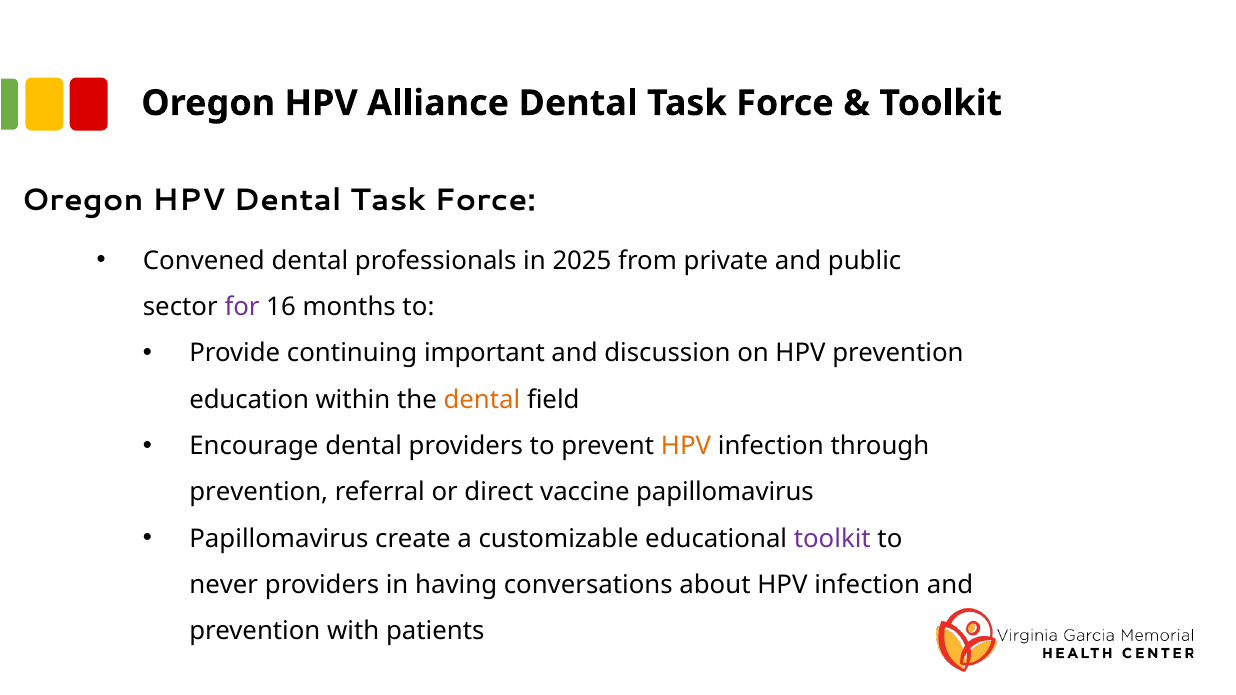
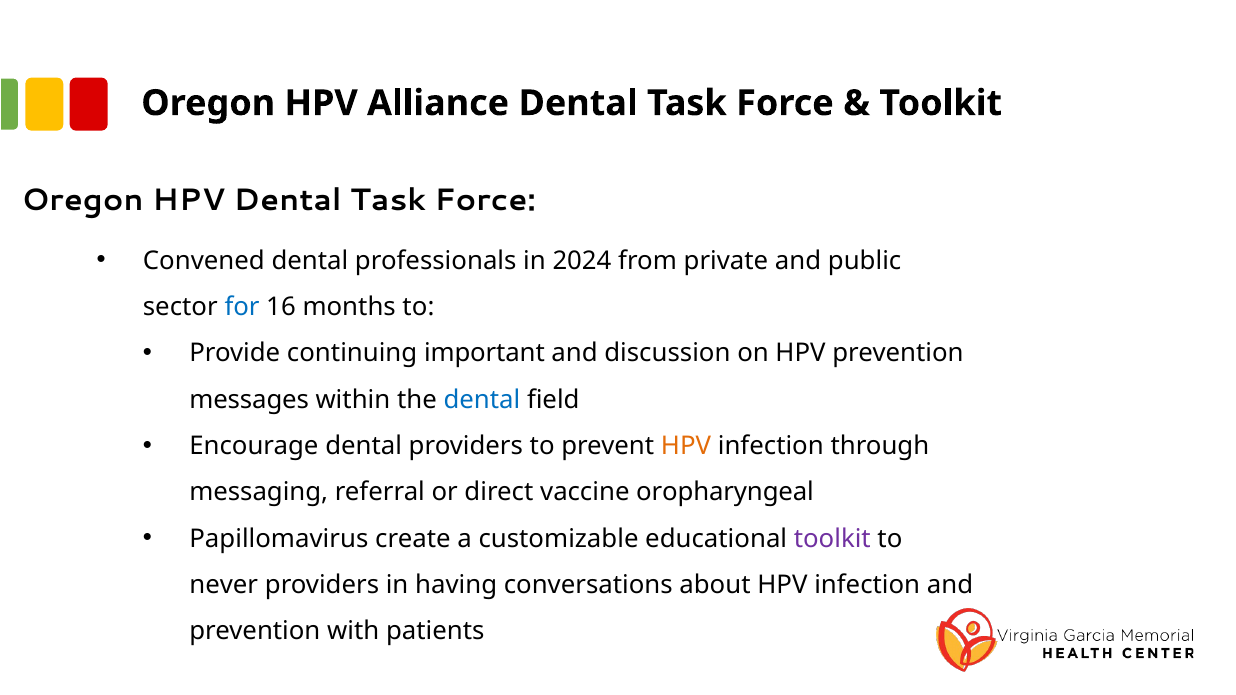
2025: 2025 -> 2024
for colour: purple -> blue
education: education -> messages
dental at (482, 400) colour: orange -> blue
prevention at (259, 493): prevention -> messaging
vaccine papillomavirus: papillomavirus -> oropharyngeal
